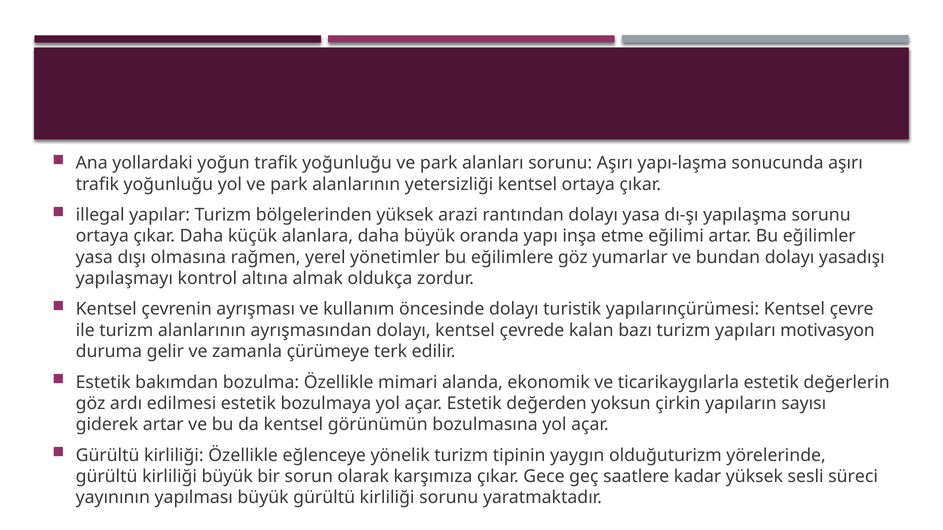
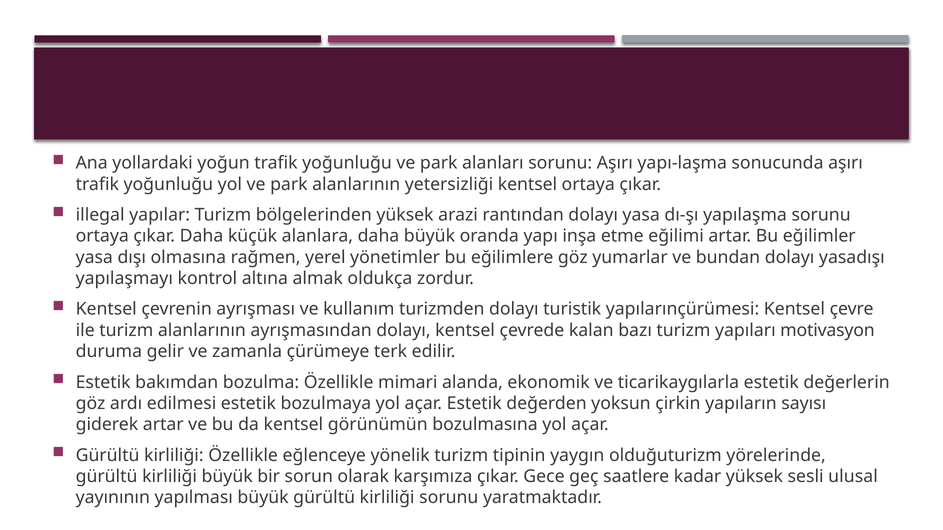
öncesinde: öncesinde -> turizmden
süreci: süreci -> ulusal
